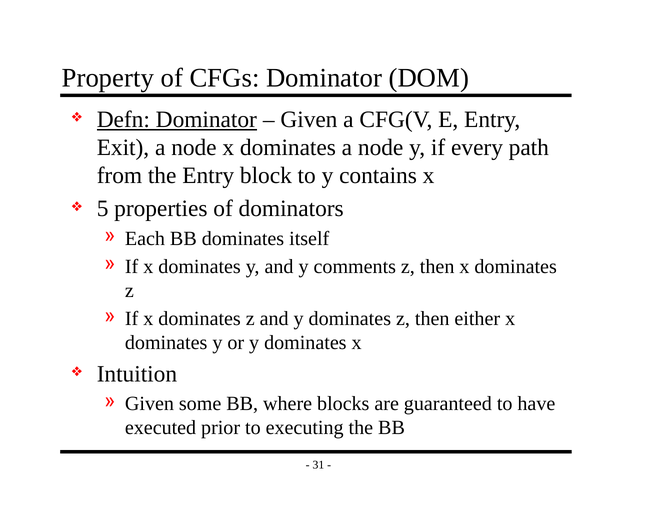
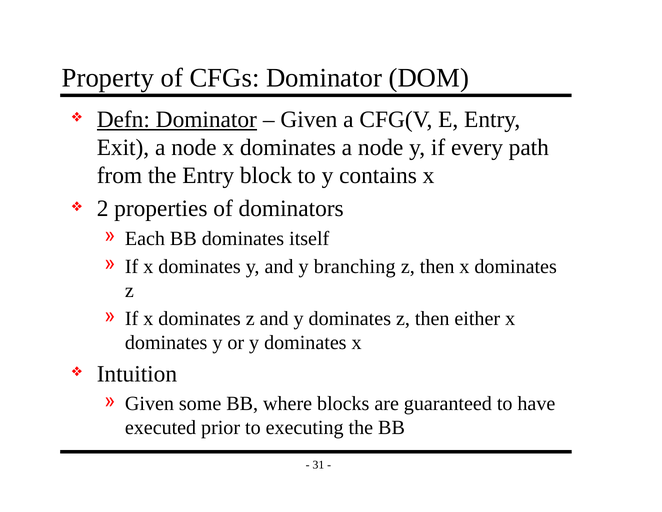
5: 5 -> 2
comments: comments -> branching
